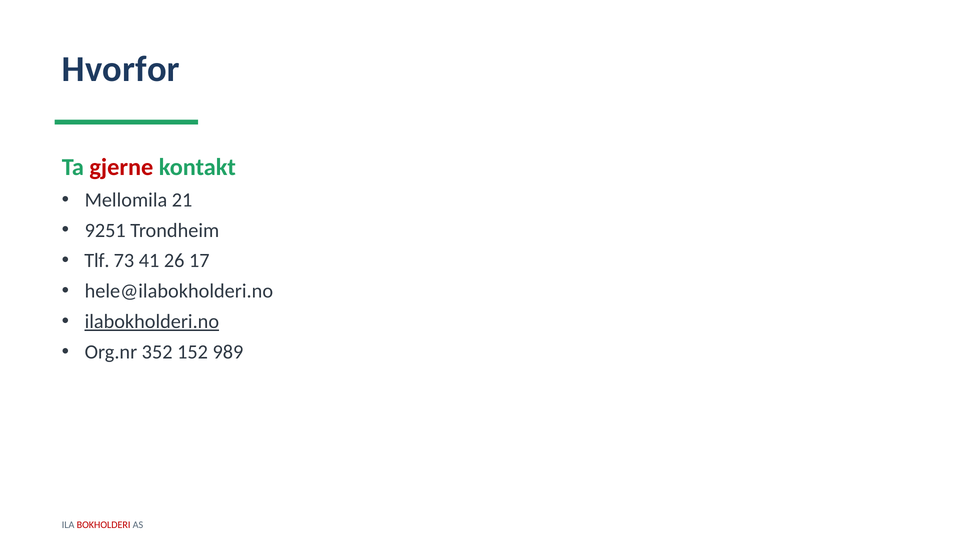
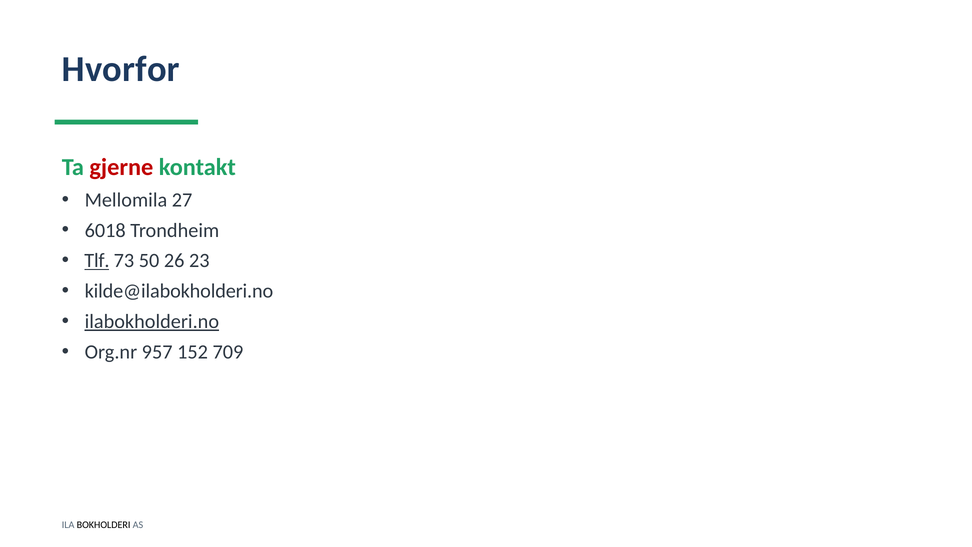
21: 21 -> 27
9251: 9251 -> 6018
Tlf underline: none -> present
41: 41 -> 50
17: 17 -> 23
hele@ilabokholderi.no: hele@ilabokholderi.no -> kilde@ilabokholderi.no
352: 352 -> 957
989: 989 -> 709
BOKHOLDERI colour: red -> black
